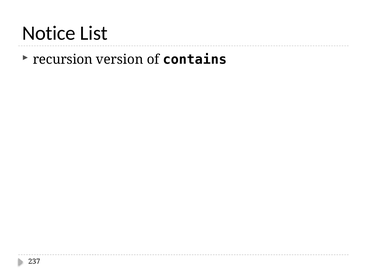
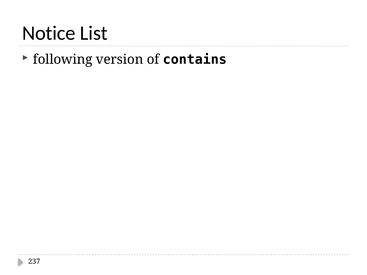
recursion: recursion -> following
